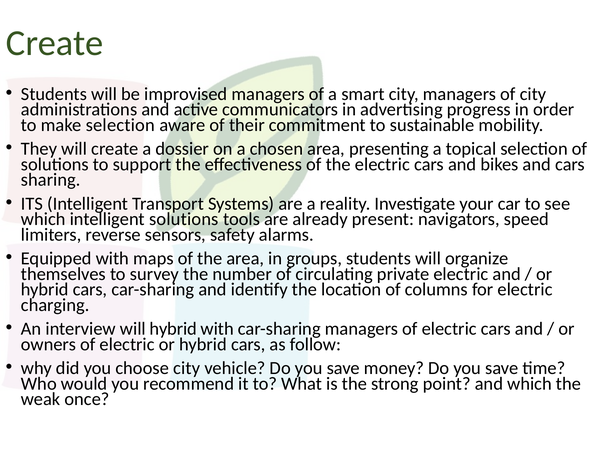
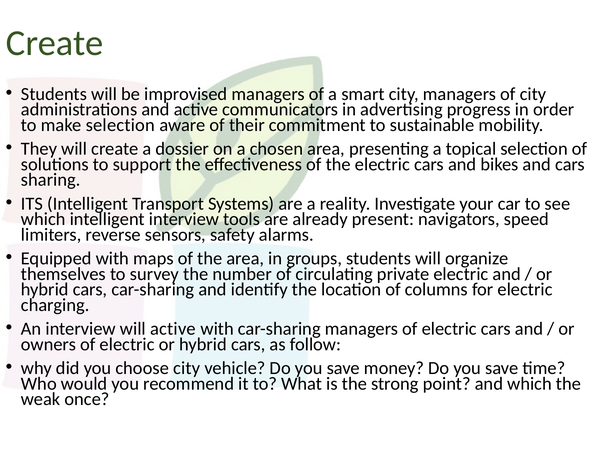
intelligent solutions: solutions -> interview
will hybrid: hybrid -> active
